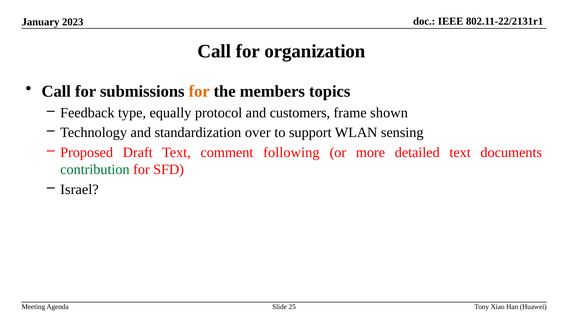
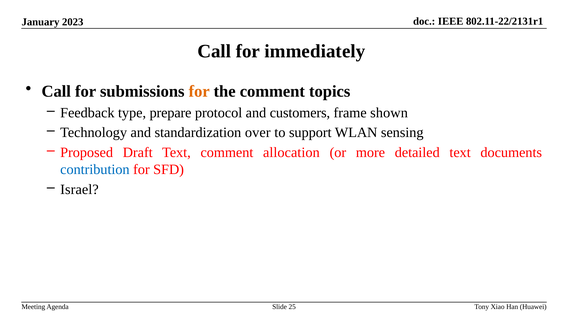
organization: organization -> immediately
the members: members -> comment
equally: equally -> prepare
following: following -> allocation
contribution colour: green -> blue
